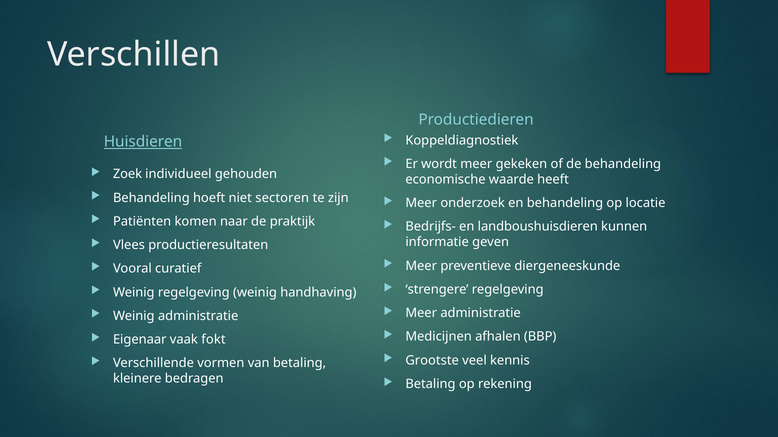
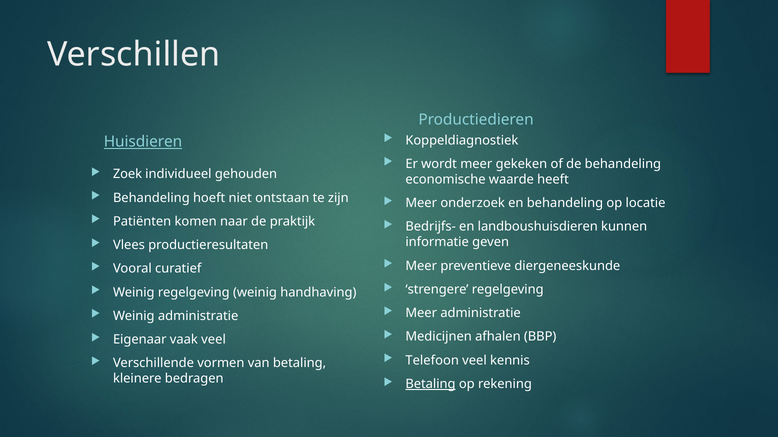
sectoren: sectoren -> ontstaan
vaak fokt: fokt -> veel
Grootste: Grootste -> Telefoon
Betaling at (430, 385) underline: none -> present
